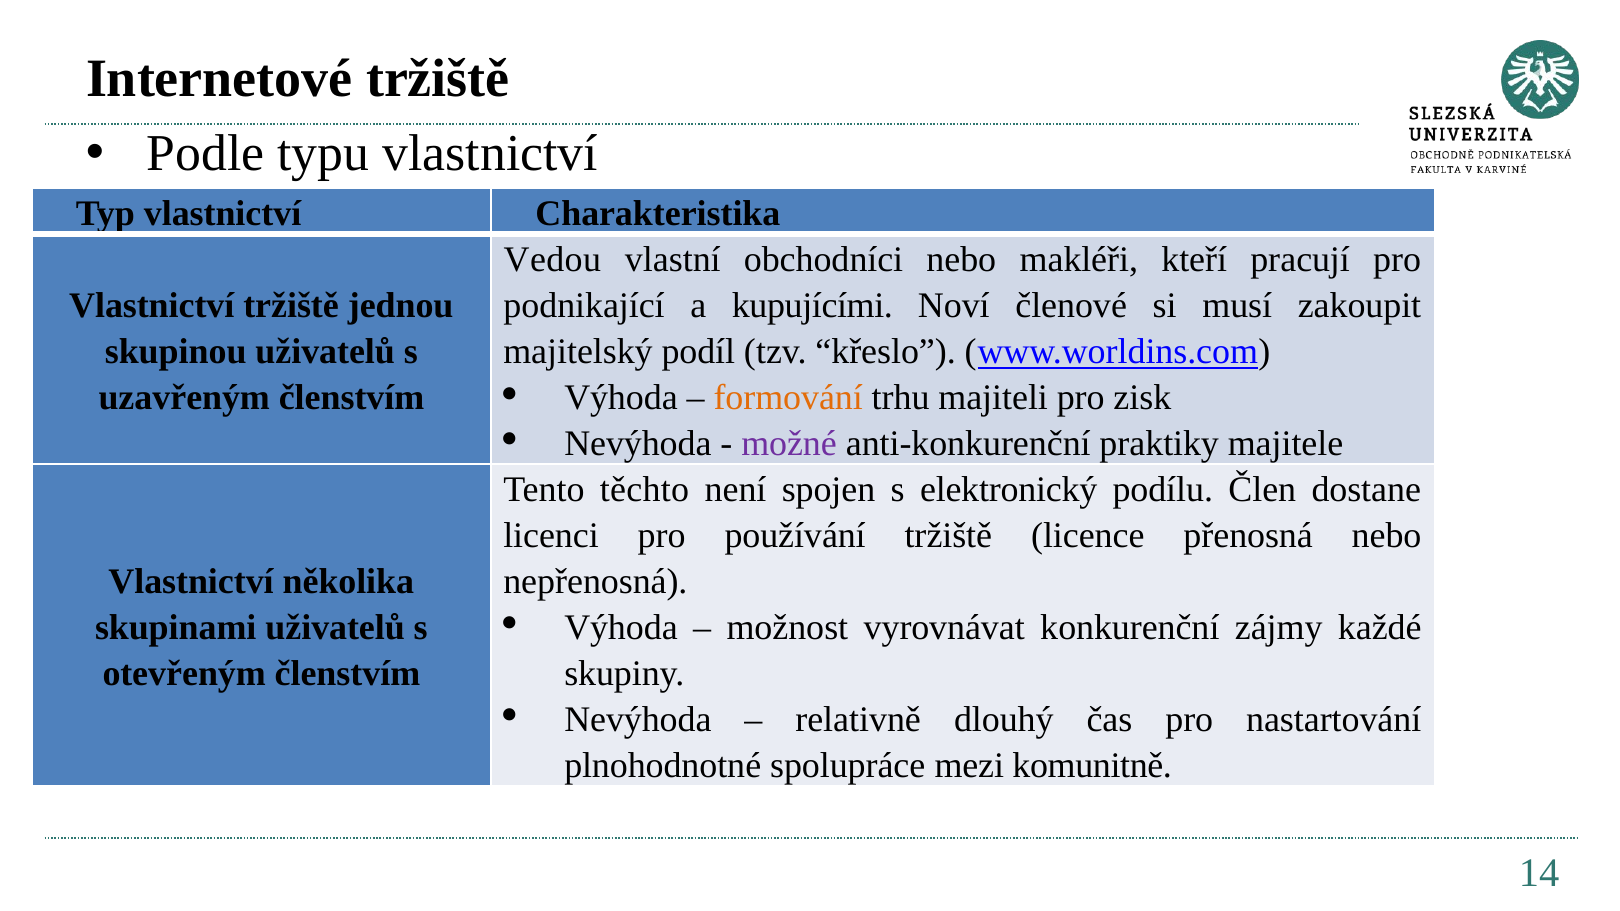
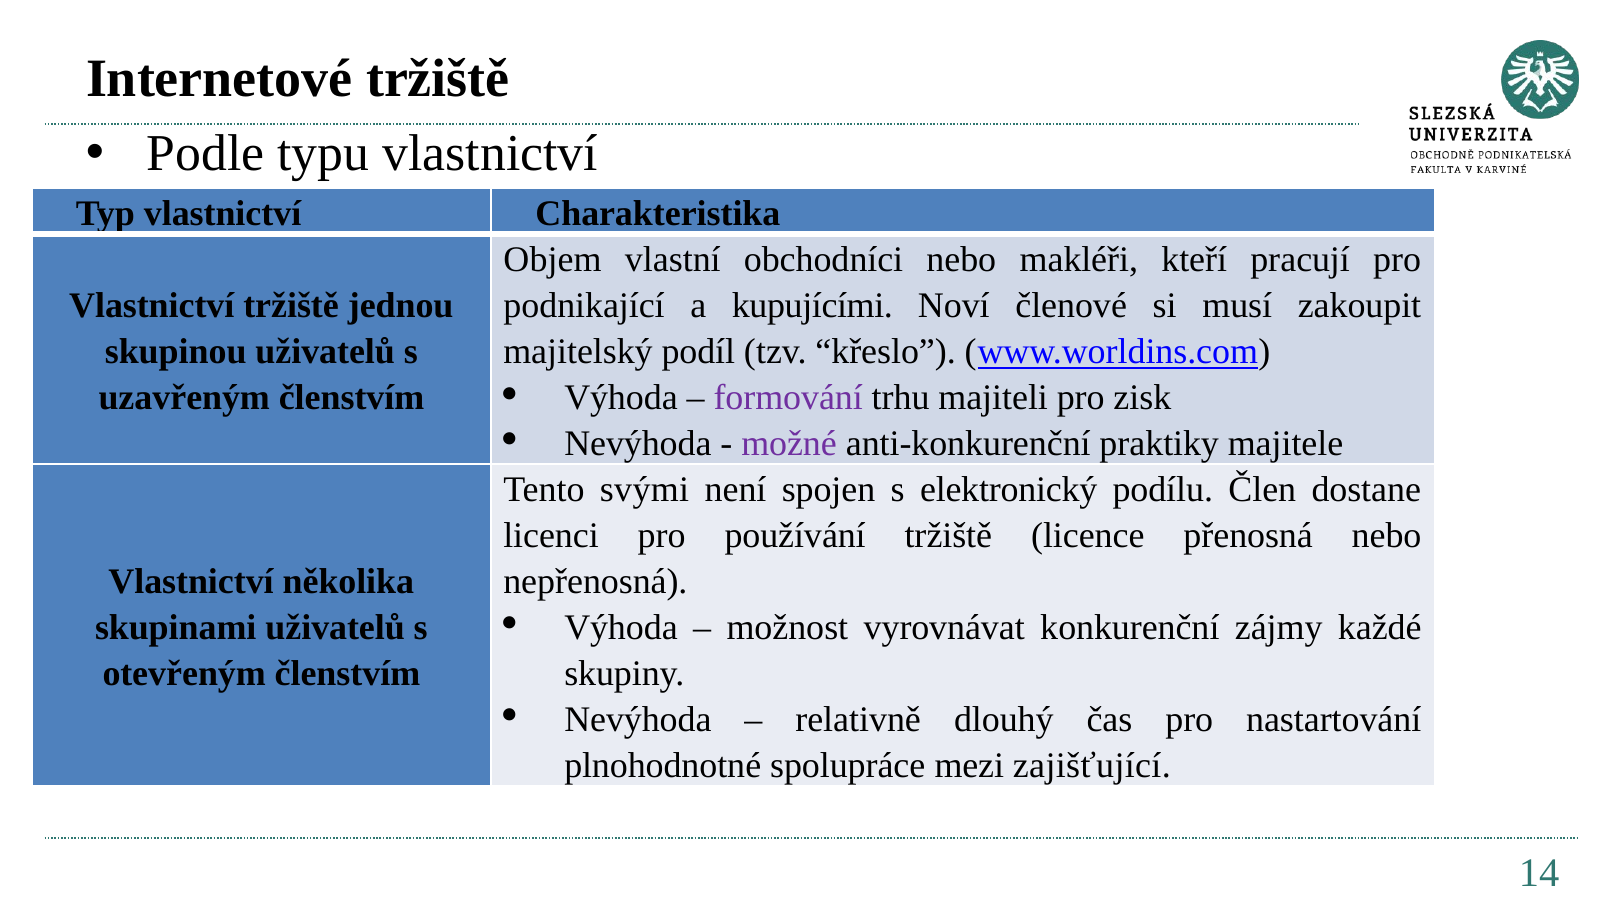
Vedou: Vedou -> Objem
formování colour: orange -> purple
těchto: těchto -> svými
komunitně: komunitně -> zajišťující
